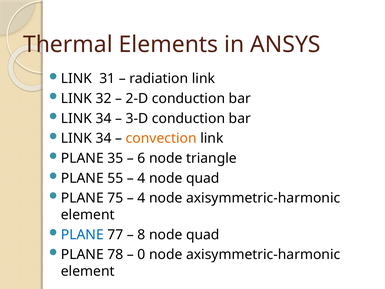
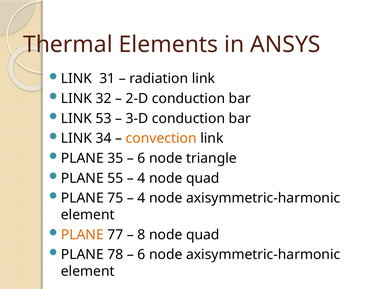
34 at (104, 118): 34 -> 53
PLANE at (82, 234) colour: blue -> orange
0 at (141, 254): 0 -> 6
